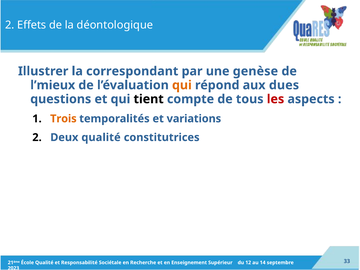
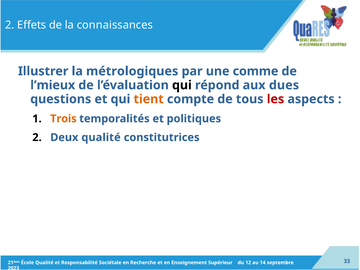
déontologique: déontologique -> connaissances
correspondant: correspondant -> métrologiques
genèse: genèse -> comme
qui at (182, 85) colour: orange -> black
tient colour: black -> orange
variations: variations -> politiques
